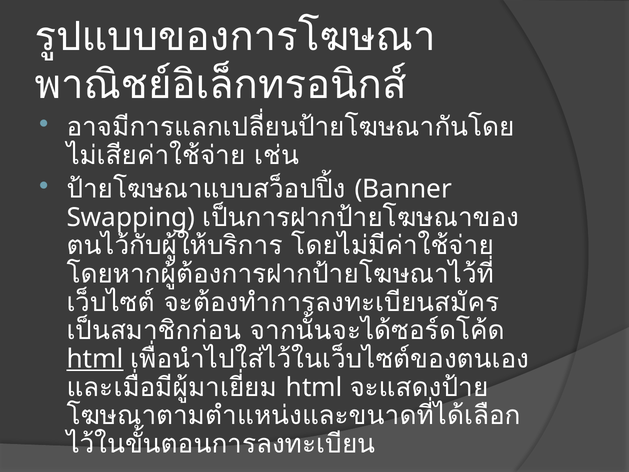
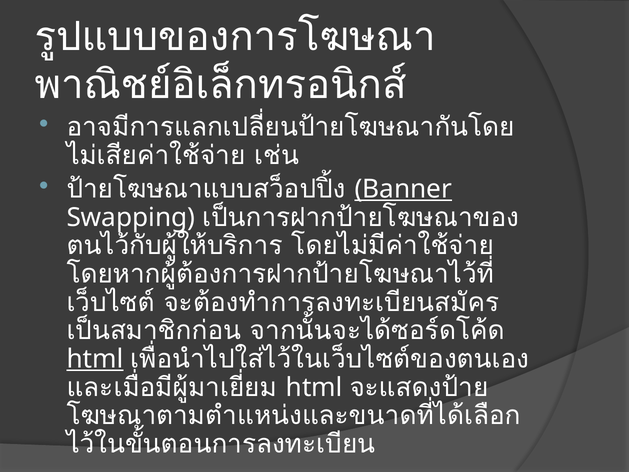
Banner underline: none -> present
